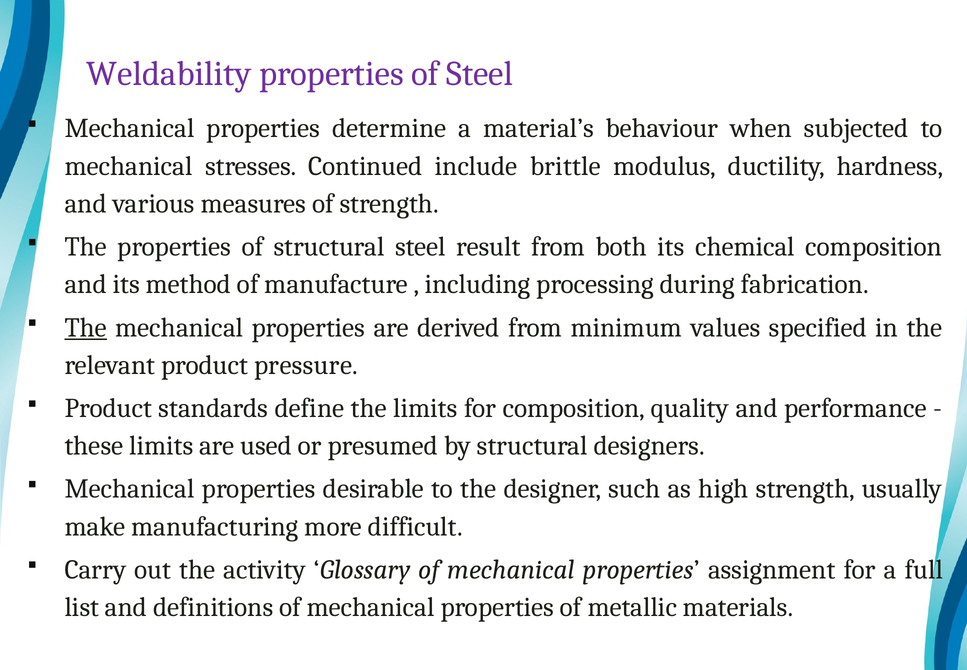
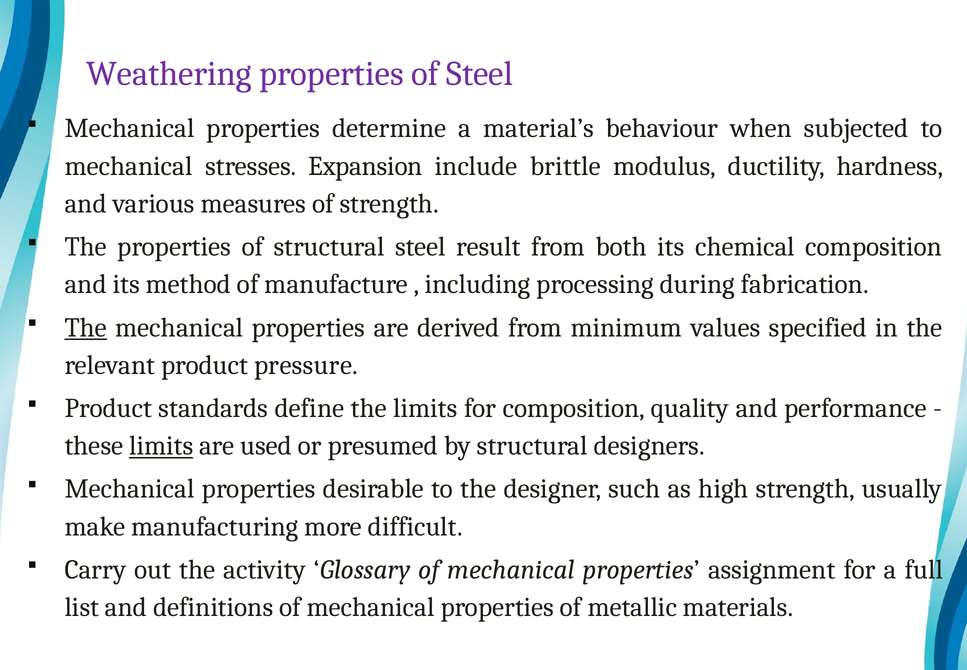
Weldability: Weldability -> Weathering
Continued: Continued -> Expansion
limits at (161, 445) underline: none -> present
